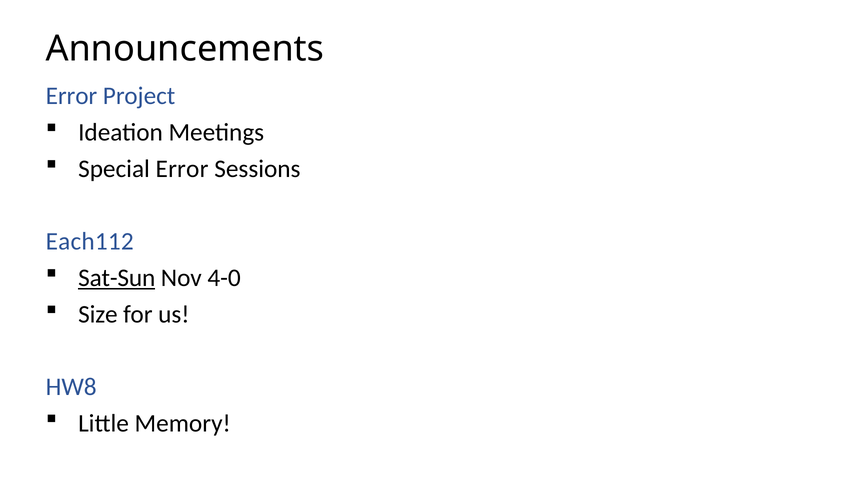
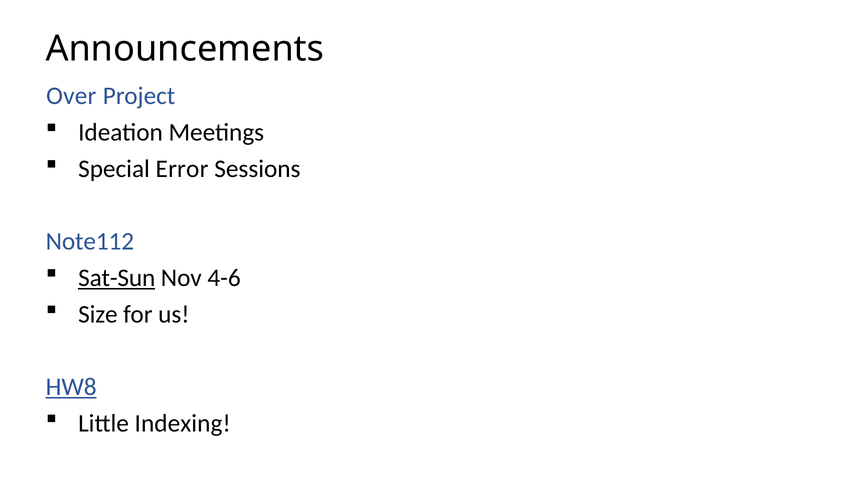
Error at (71, 96): Error -> Over
Each112: Each112 -> Note112
4-0: 4-0 -> 4-6
HW8 underline: none -> present
Memory: Memory -> Indexing
